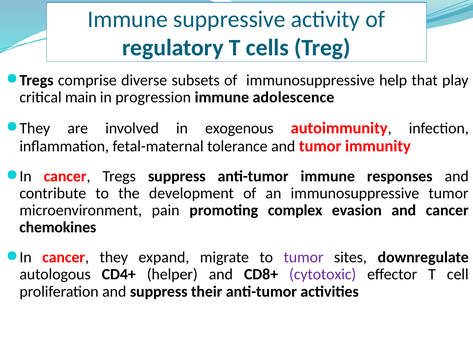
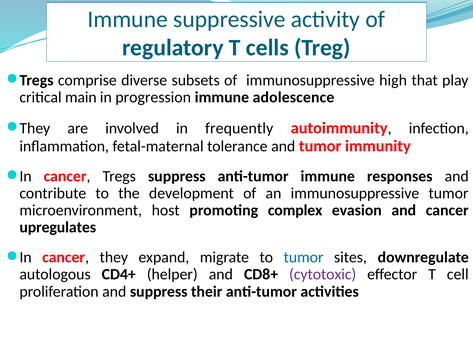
help: help -> high
exogenous: exogenous -> frequently
pain: pain -> host
chemokines: chemokines -> upregulates
tumor at (304, 257) colour: purple -> blue
